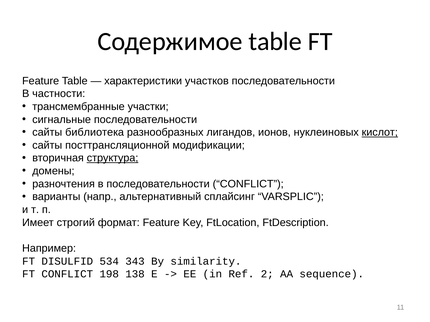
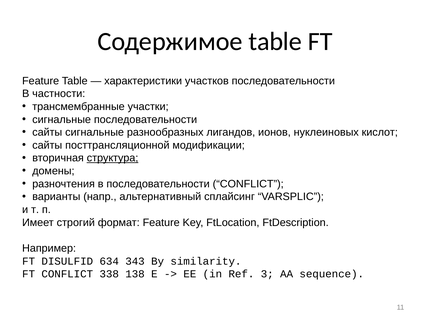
сайты библиотека: библиотека -> сигнальные
кислот underline: present -> none
534: 534 -> 634
198: 198 -> 338
2: 2 -> 3
